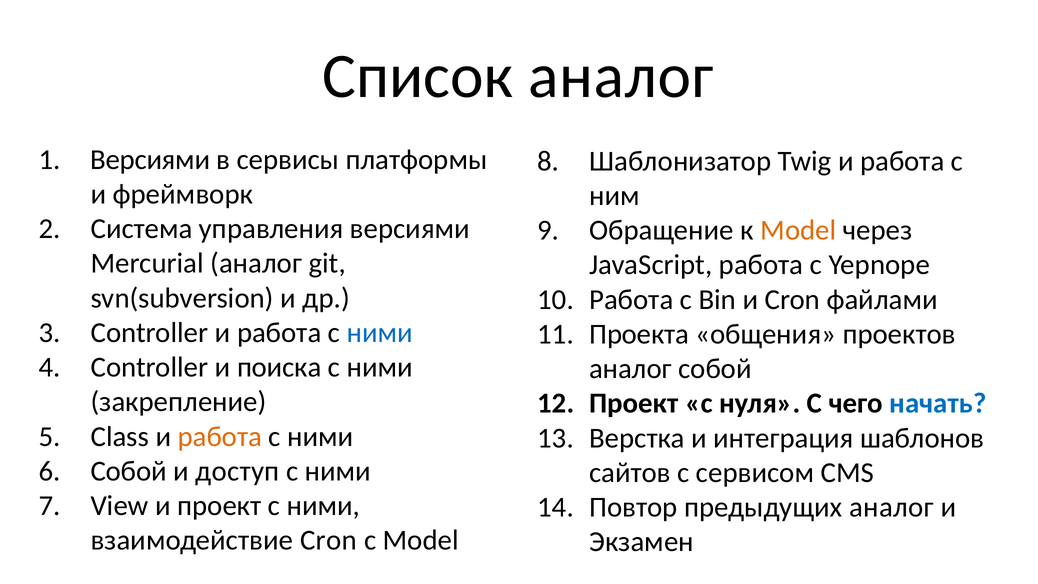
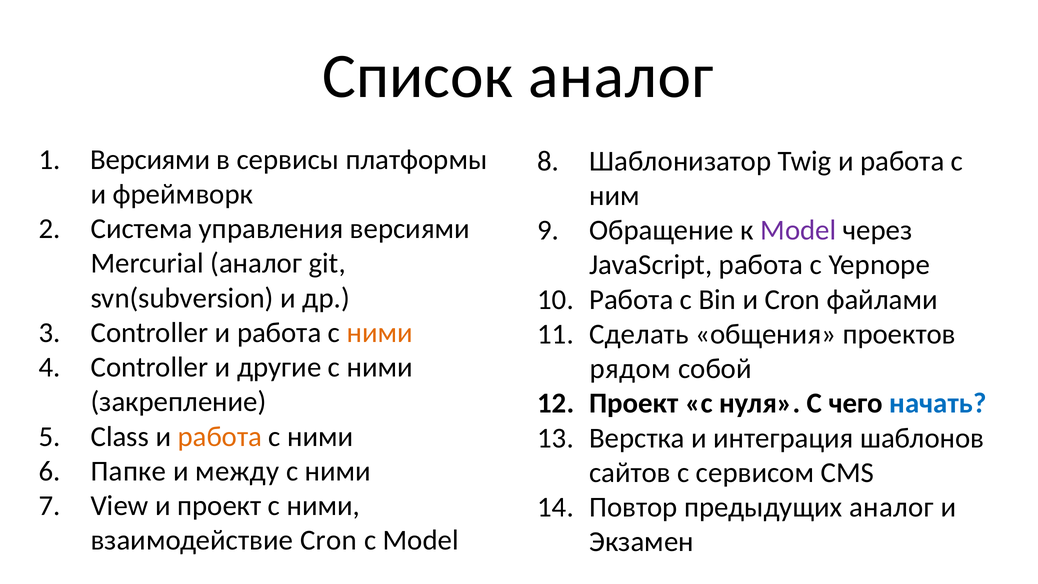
Model at (798, 230) colour: orange -> purple
ними at (380, 333) colour: blue -> orange
Проекта: Проекта -> Сделать
поиска: поиска -> другие
аналог at (630, 369): аналог -> рядом
Собой at (129, 471): Собой -> Папке
доступ: доступ -> между
